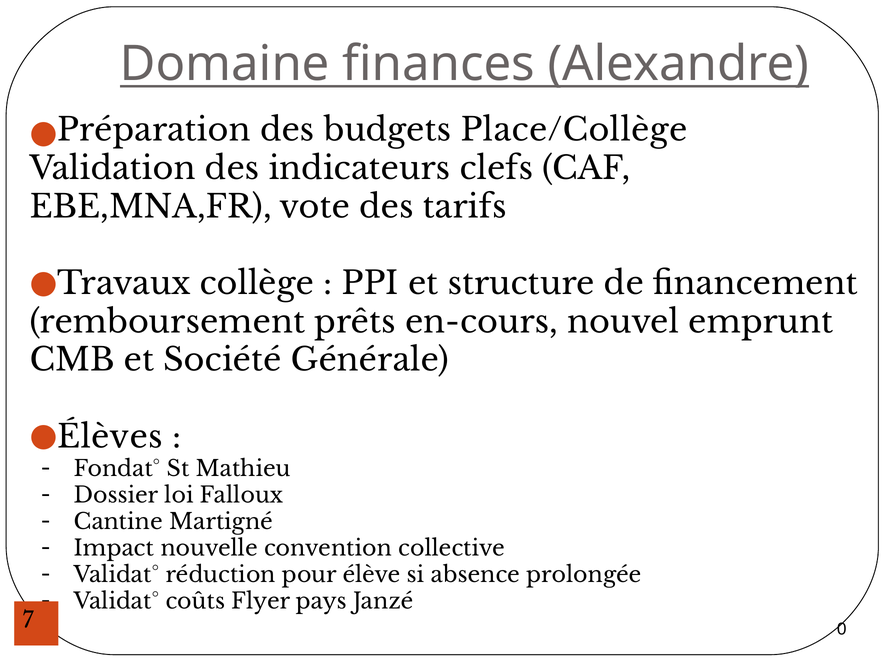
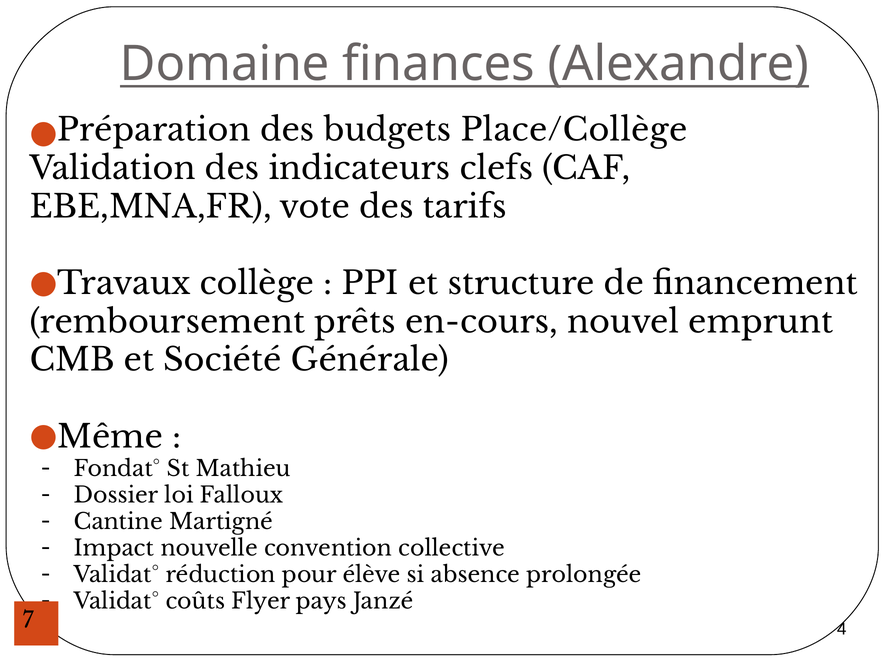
Élèves: Élèves -> Même
0: 0 -> 4
